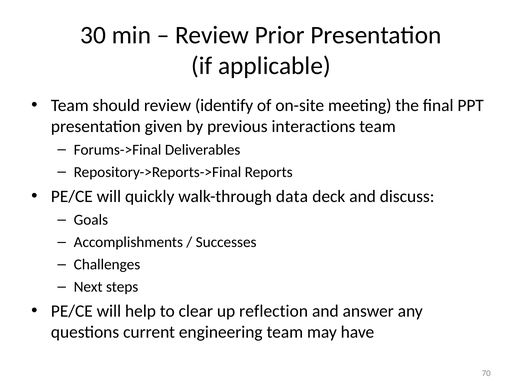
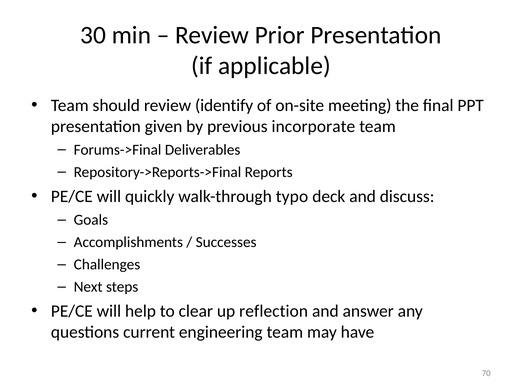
interactions: interactions -> incorporate
data: data -> typo
